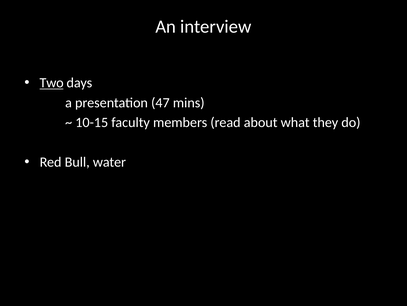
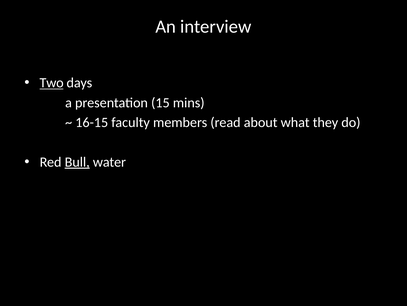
47: 47 -> 15
10-15: 10-15 -> 16-15
Bull underline: none -> present
